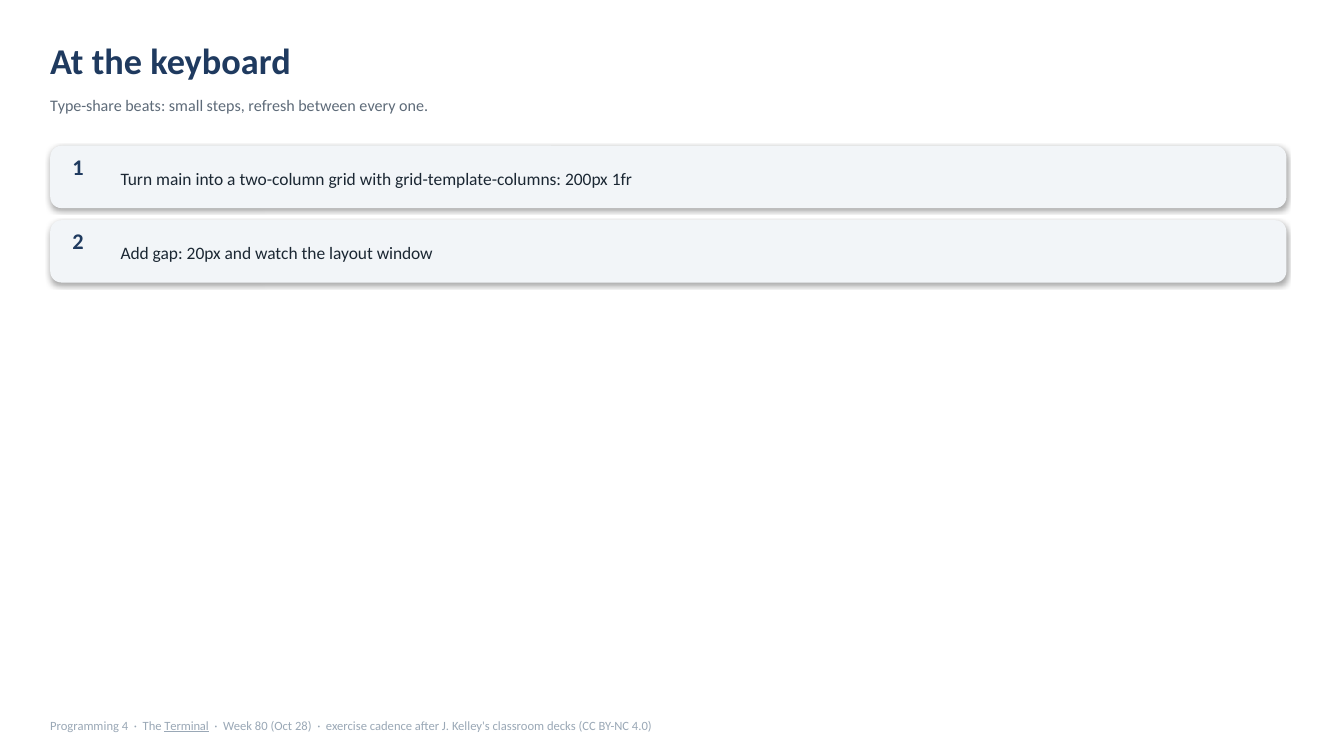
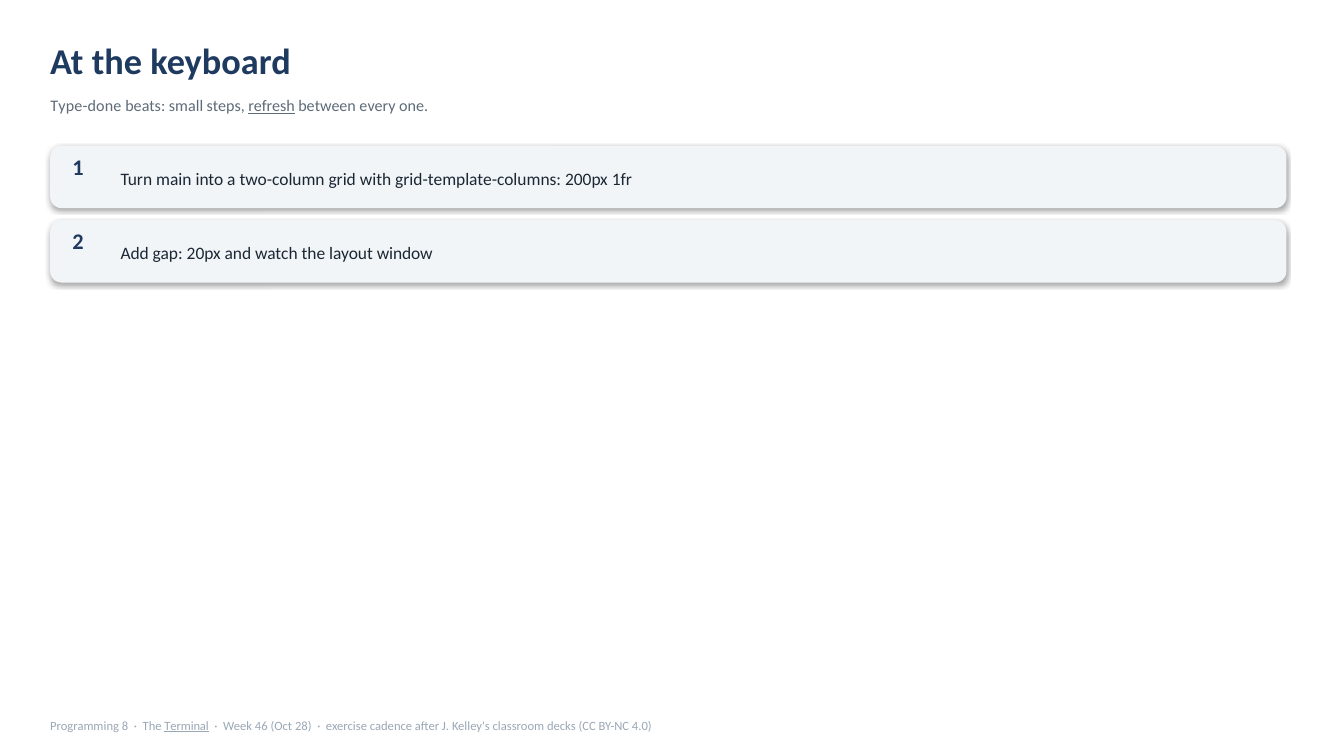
Type-share: Type-share -> Type-done
refresh underline: none -> present
4: 4 -> 8
80: 80 -> 46
